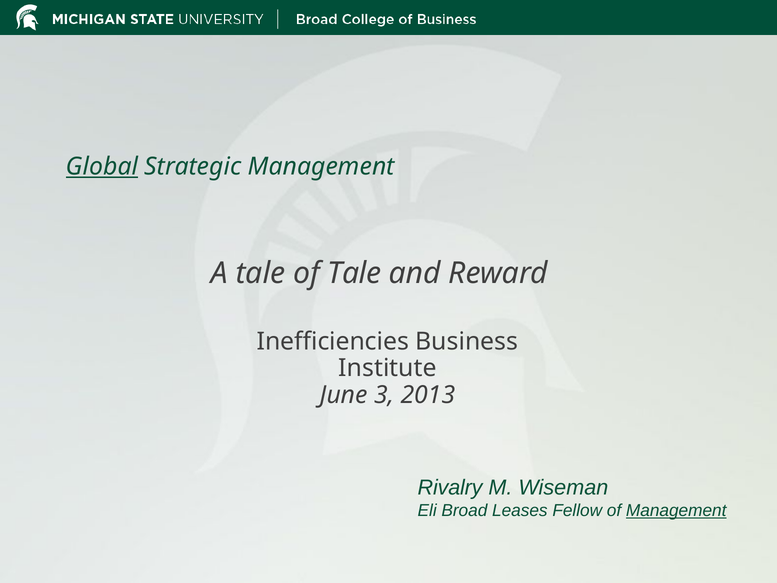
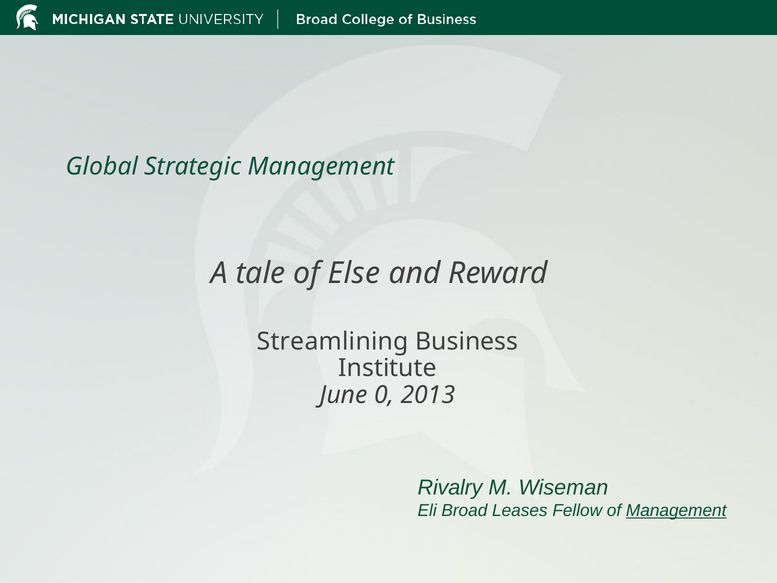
Global underline: present -> none
of Tale: Tale -> Else
Inefficiencies: Inefficiencies -> Streamlining
3: 3 -> 0
